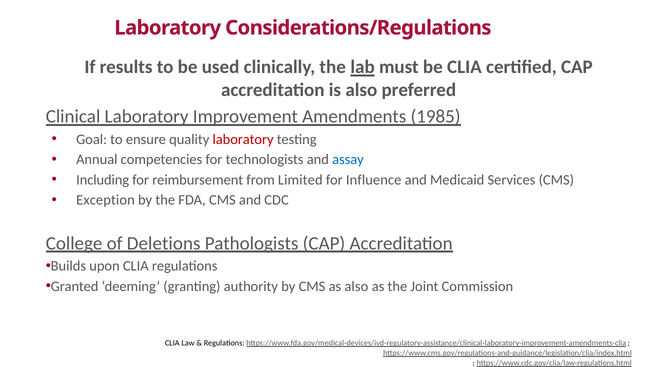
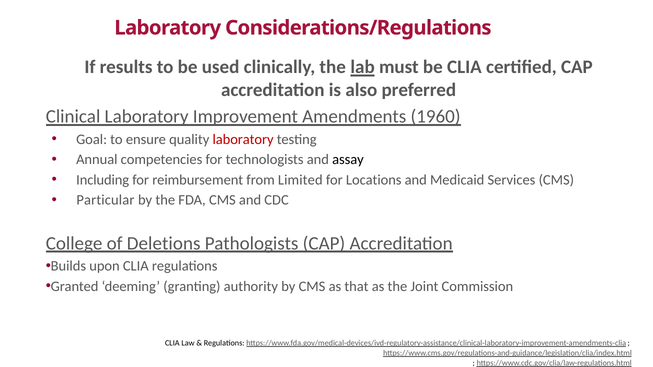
1985: 1985 -> 1960
assay colour: blue -> black
Influence: Influence -> Locations
Exception: Exception -> Particular
as also: also -> that
